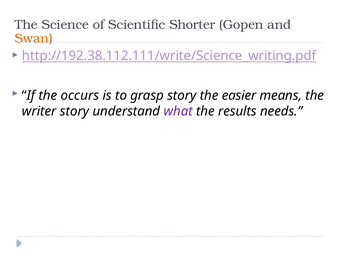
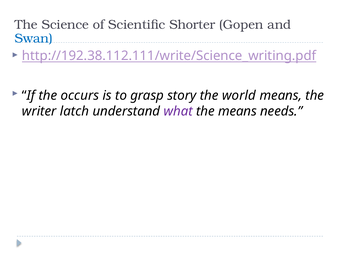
Swan colour: orange -> blue
easier: easier -> world
writer story: story -> latch
the results: results -> means
